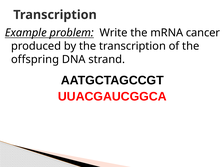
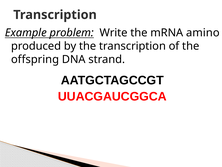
cancer: cancer -> amino
